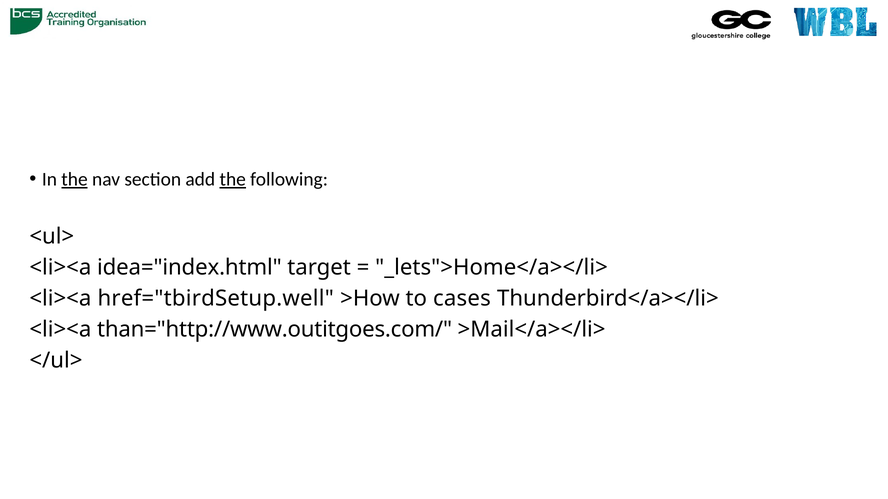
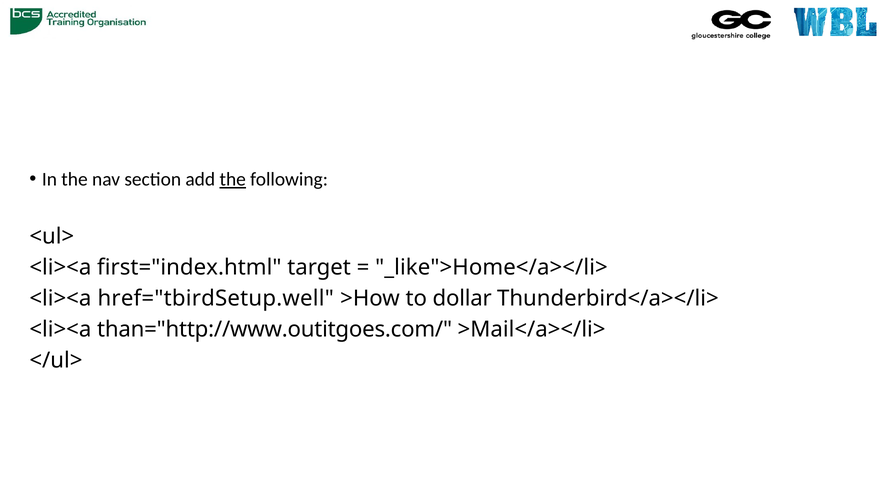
the at (75, 180) underline: present -> none
idea="index.html: idea="index.html -> first="index.html
_lets">Home</a></li>: _lets">Home</a></li> -> _like">Home</a></li>
cases: cases -> dollar
